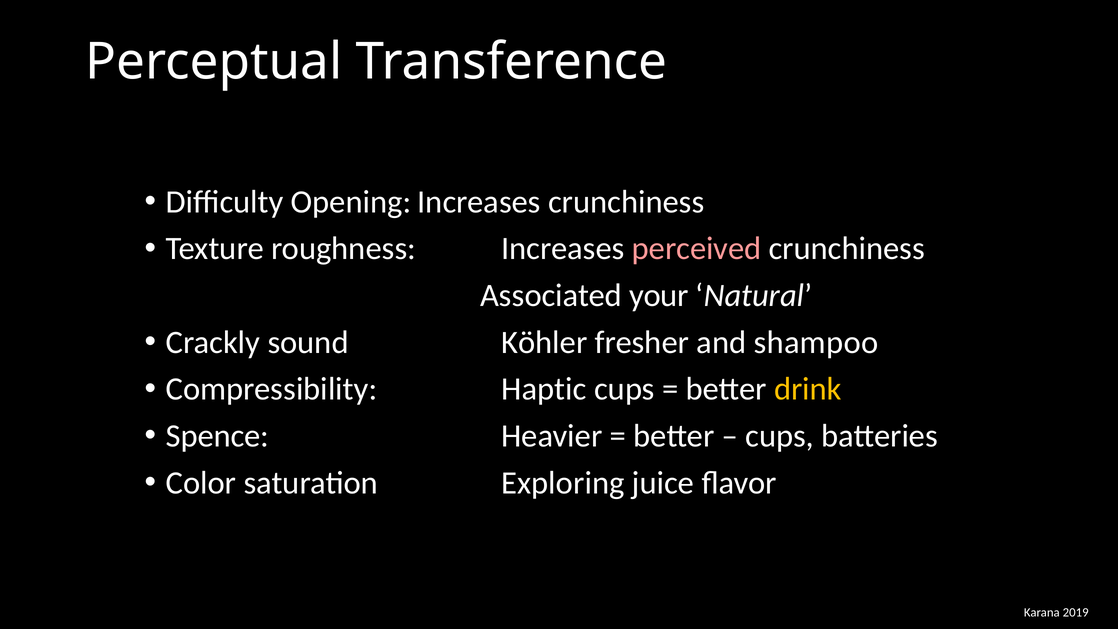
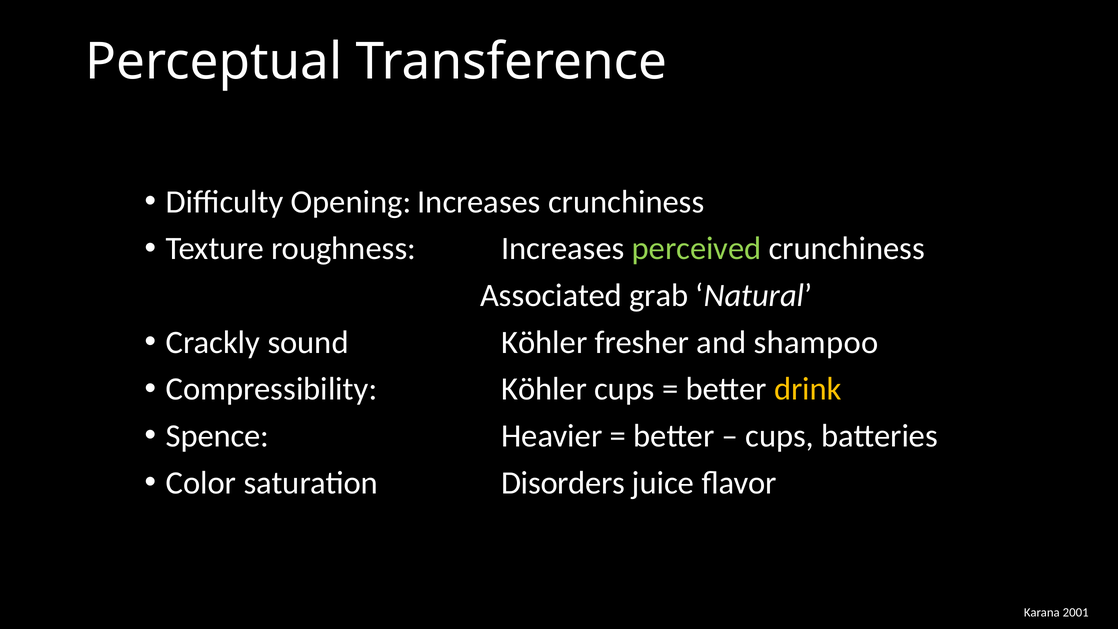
perceived colour: pink -> light green
your: your -> grab
Compressibility Haptic: Haptic -> Köhler
Exploring: Exploring -> Disorders
2019: 2019 -> 2001
